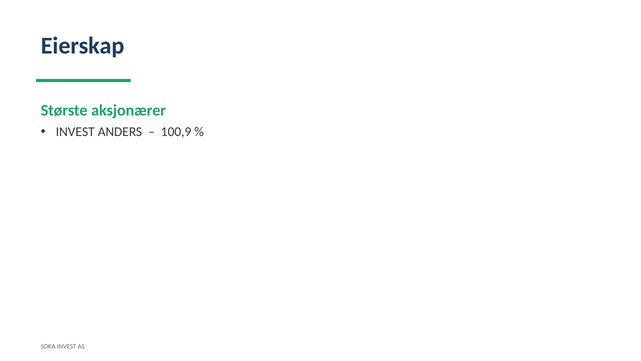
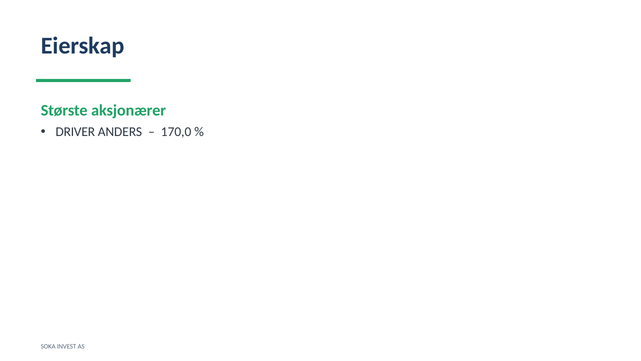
INVEST at (75, 132): INVEST -> DRIVER
100,9: 100,9 -> 170,0
